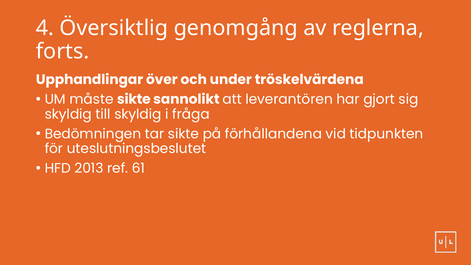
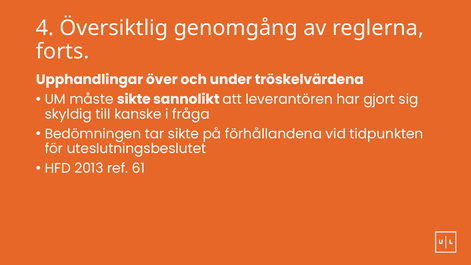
till skyldig: skyldig -> kanske
